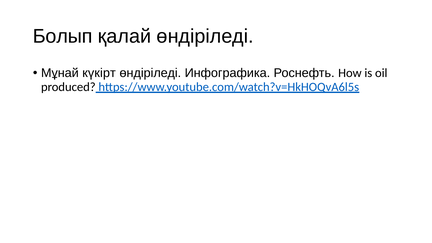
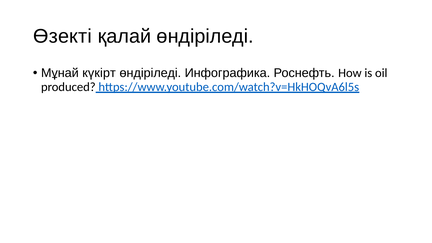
Болып: Болып -> Өзекті
